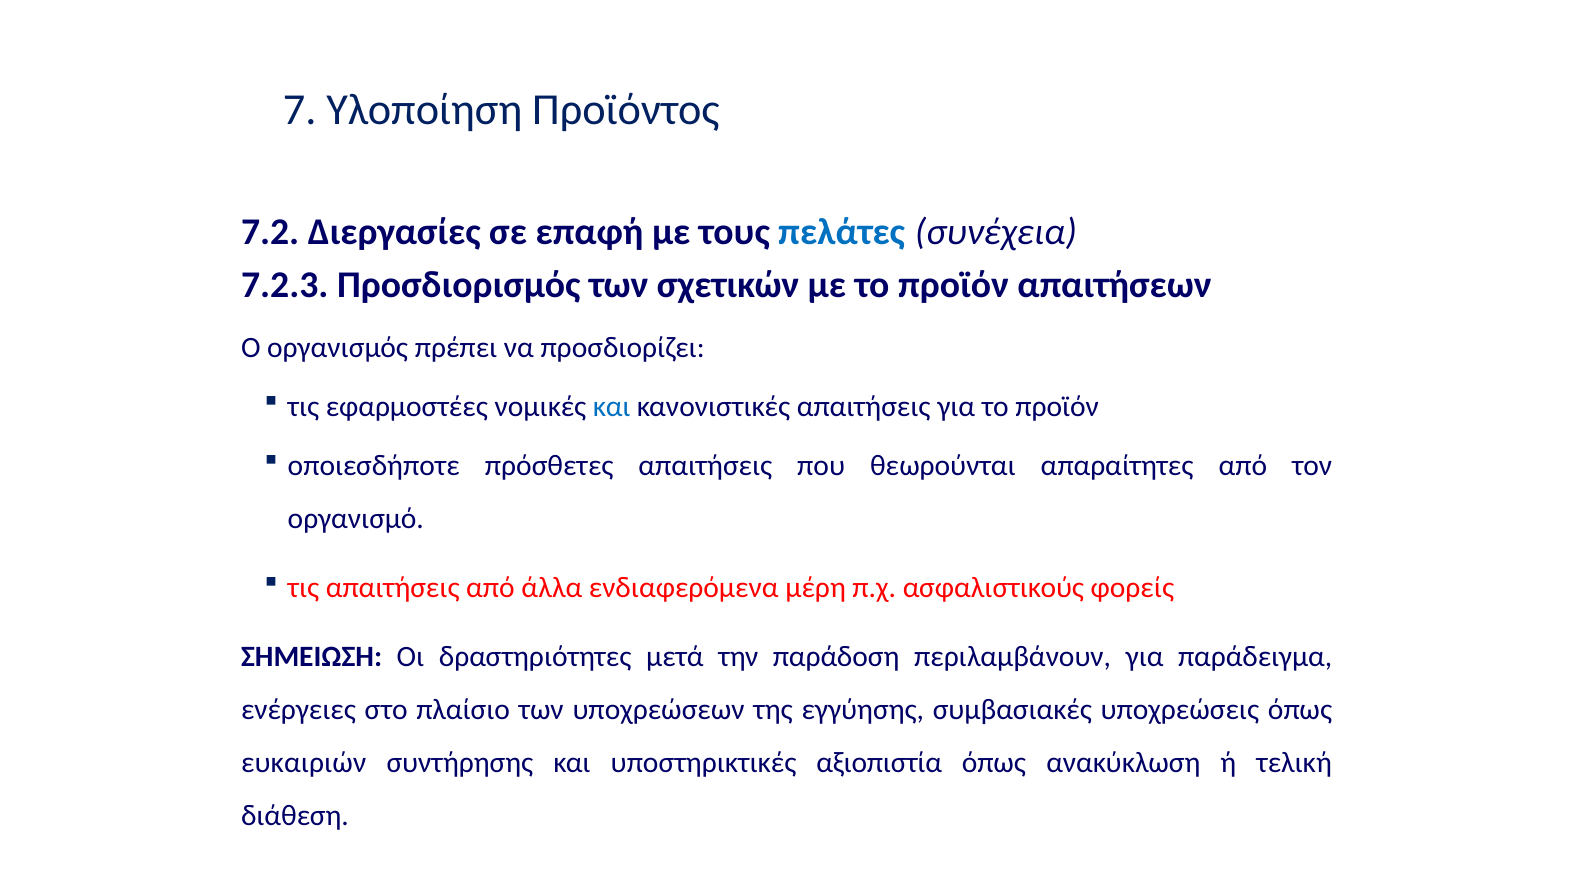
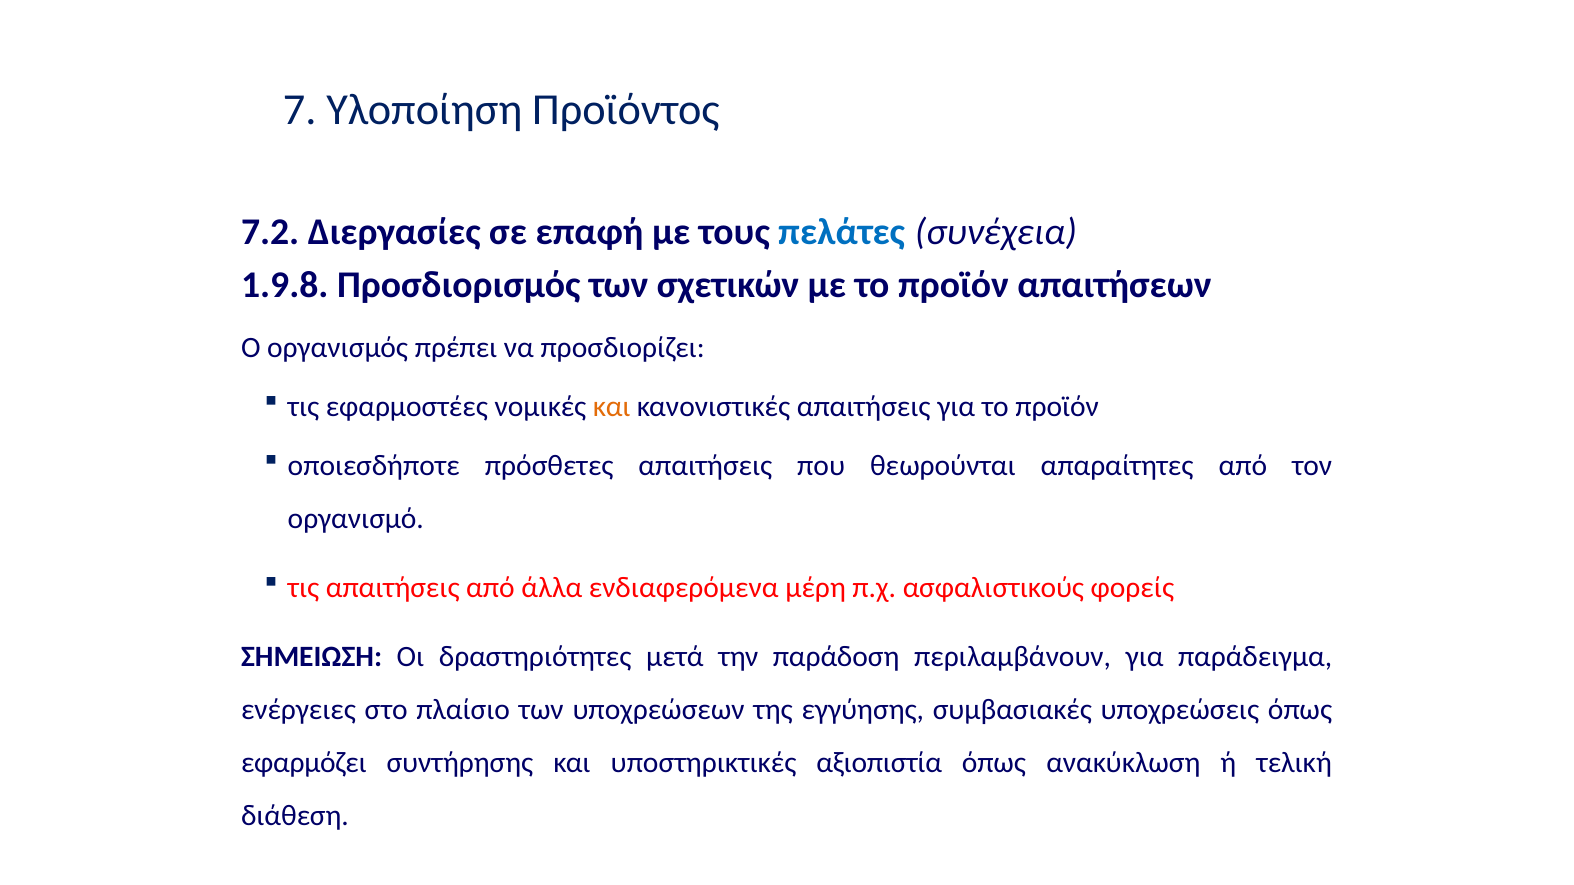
7.2.3: 7.2.3 -> 1.9.8
και at (612, 407) colour: blue -> orange
ευκαιριών: ευκαιριών -> εφαρμόζει
